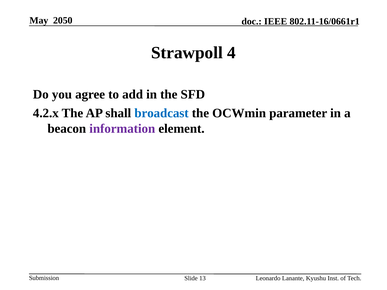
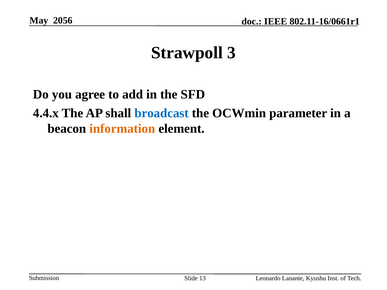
2050: 2050 -> 2056
4: 4 -> 3
4.2.x: 4.2.x -> 4.4.x
information colour: purple -> orange
